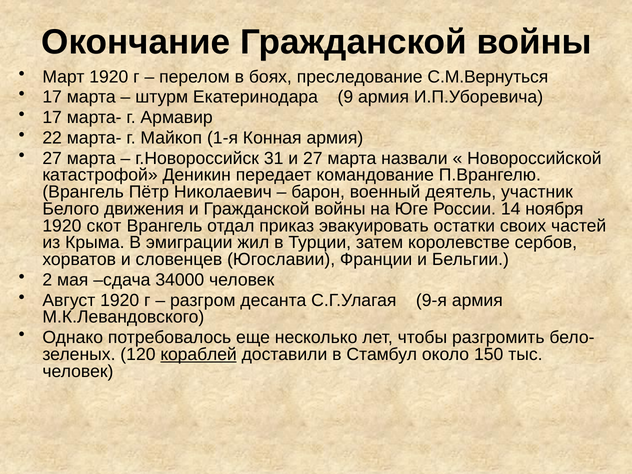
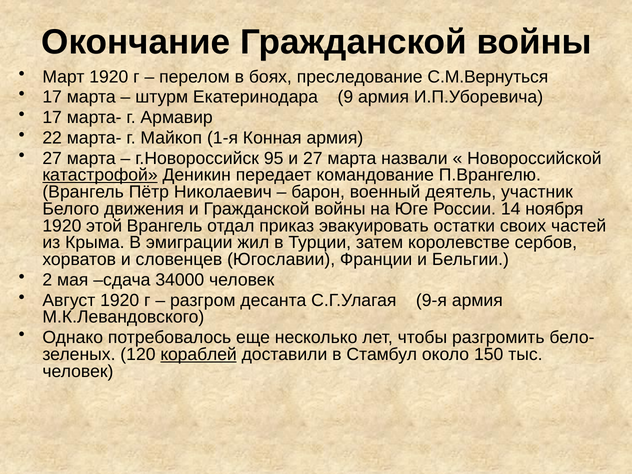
31: 31 -> 95
катастрофой underline: none -> present
скот: скот -> этой
